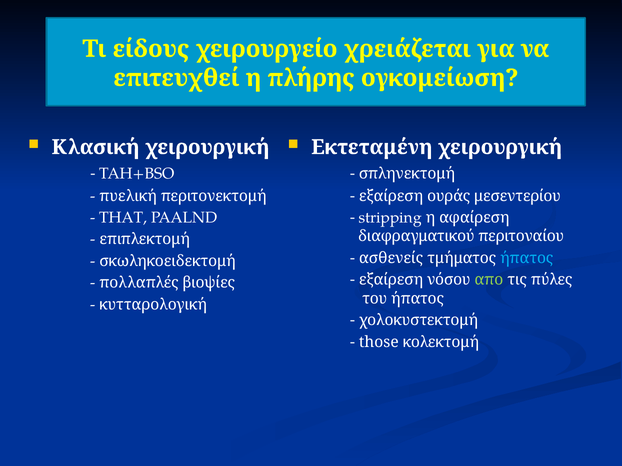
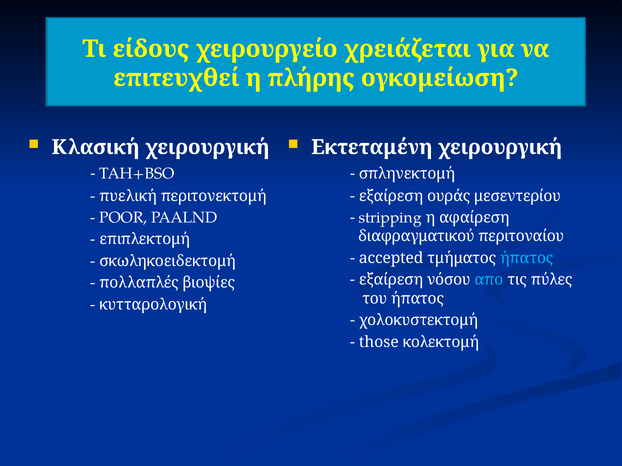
THAT: THAT -> POOR
ασθενείς: ασθενείς -> accepted
απο colour: light green -> light blue
